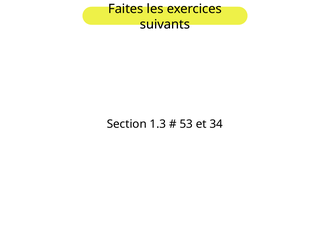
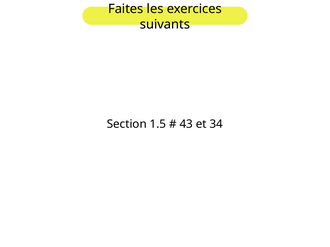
1.3: 1.3 -> 1.5
53: 53 -> 43
